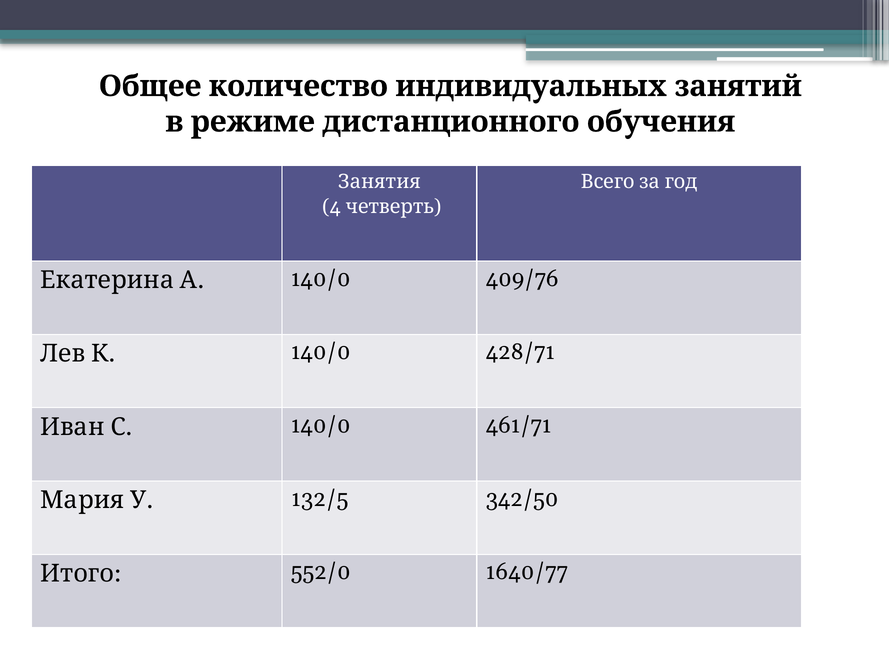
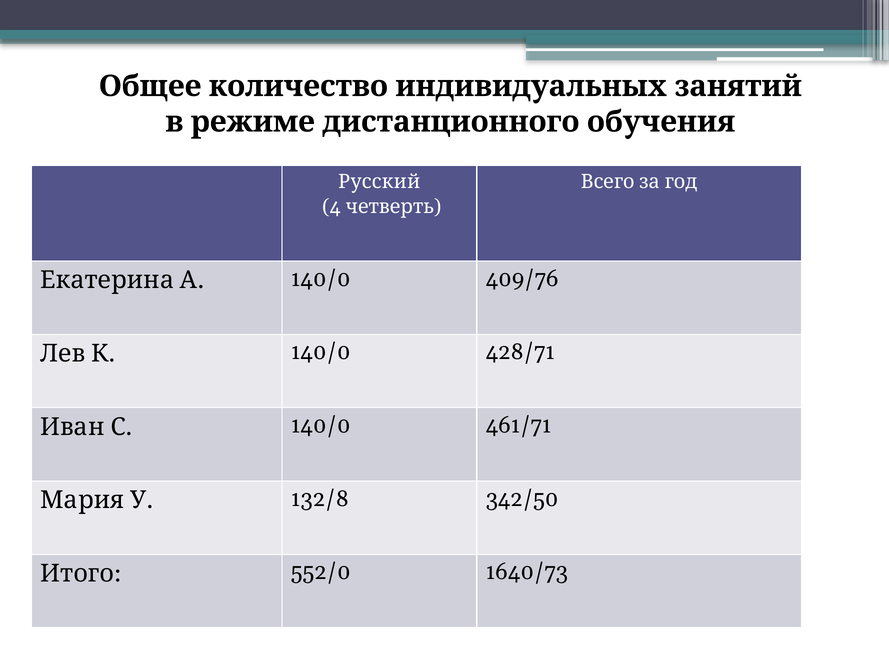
Занятия: Занятия -> Русский
132/5: 132/5 -> 132/8
1640/77: 1640/77 -> 1640/73
